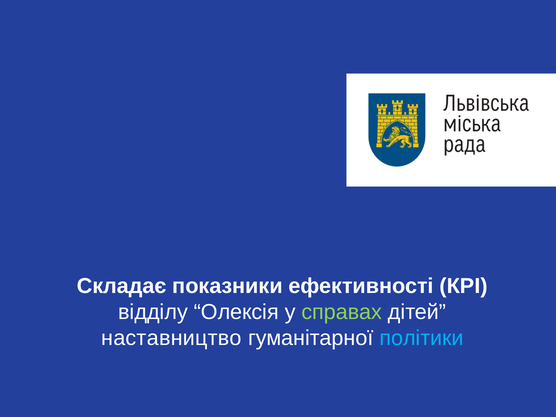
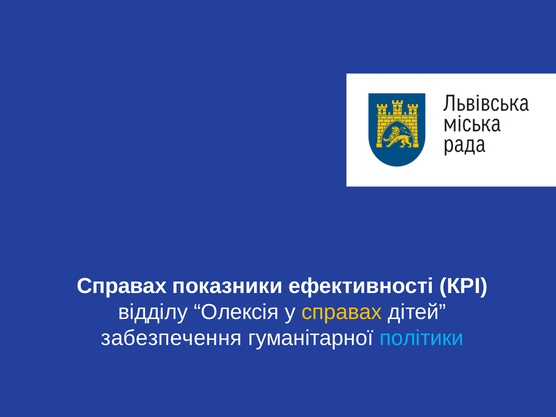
Складає at (122, 286): Складає -> Справах
справах at (342, 312) colour: light green -> yellow
наставництво: наставництво -> забезпечення
